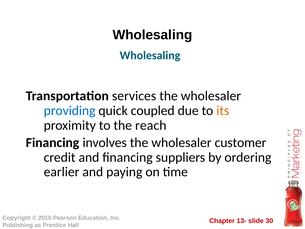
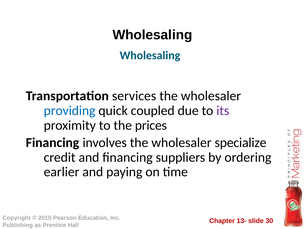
its colour: orange -> purple
reach: reach -> prices
customer: customer -> specialize
